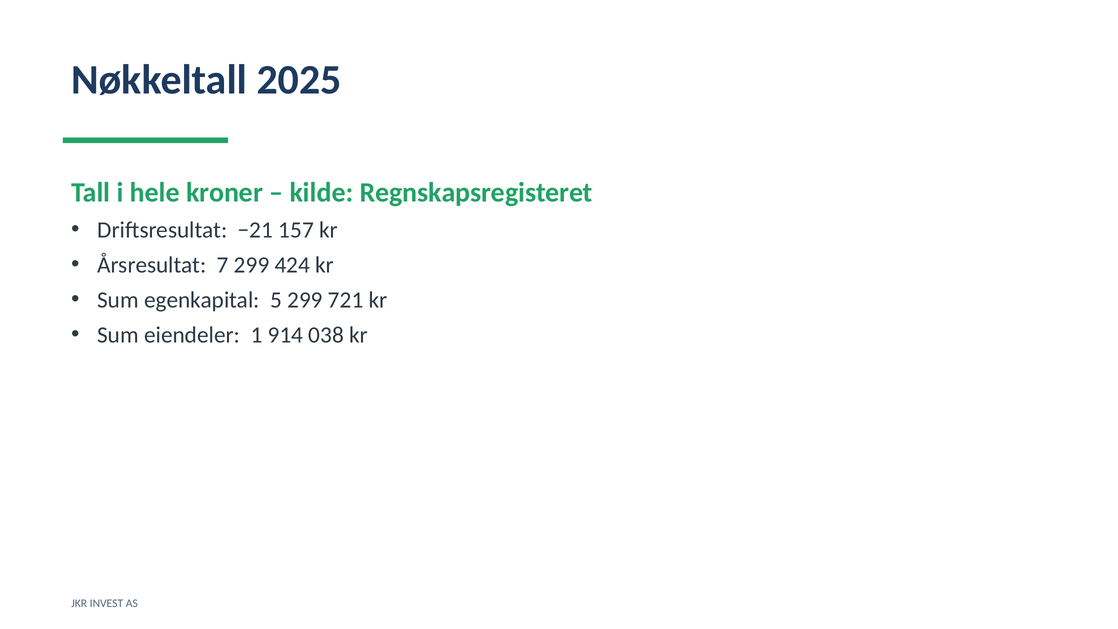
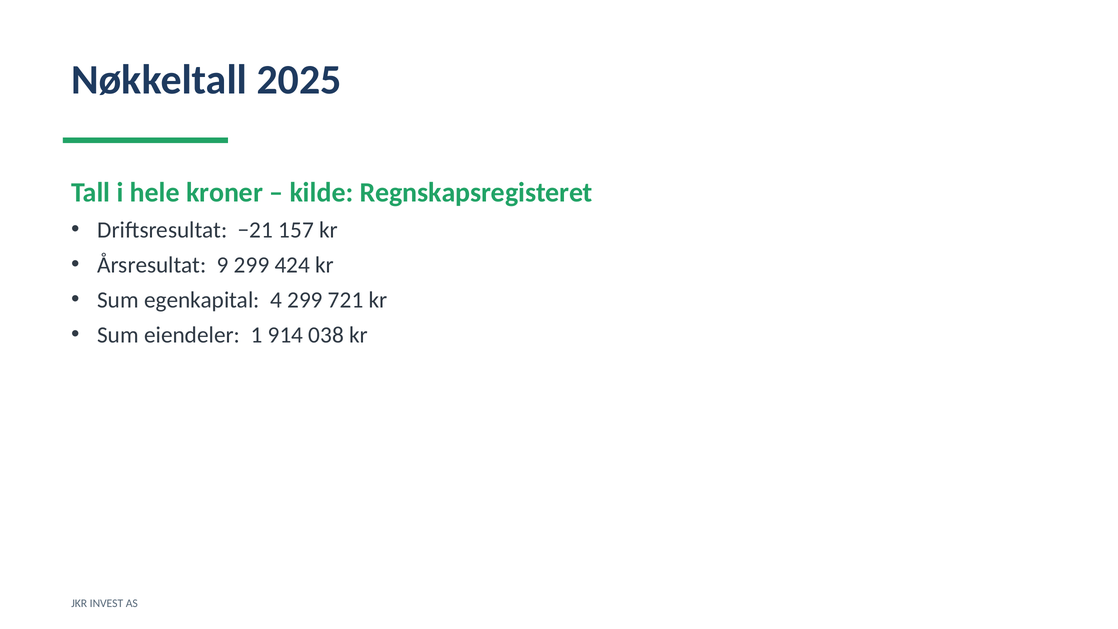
7: 7 -> 9
5: 5 -> 4
